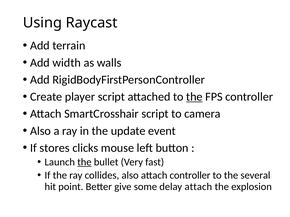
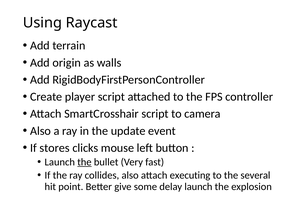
width: width -> origin
the at (194, 97) underline: present -> none
attach controller: controller -> executing
delay attach: attach -> launch
